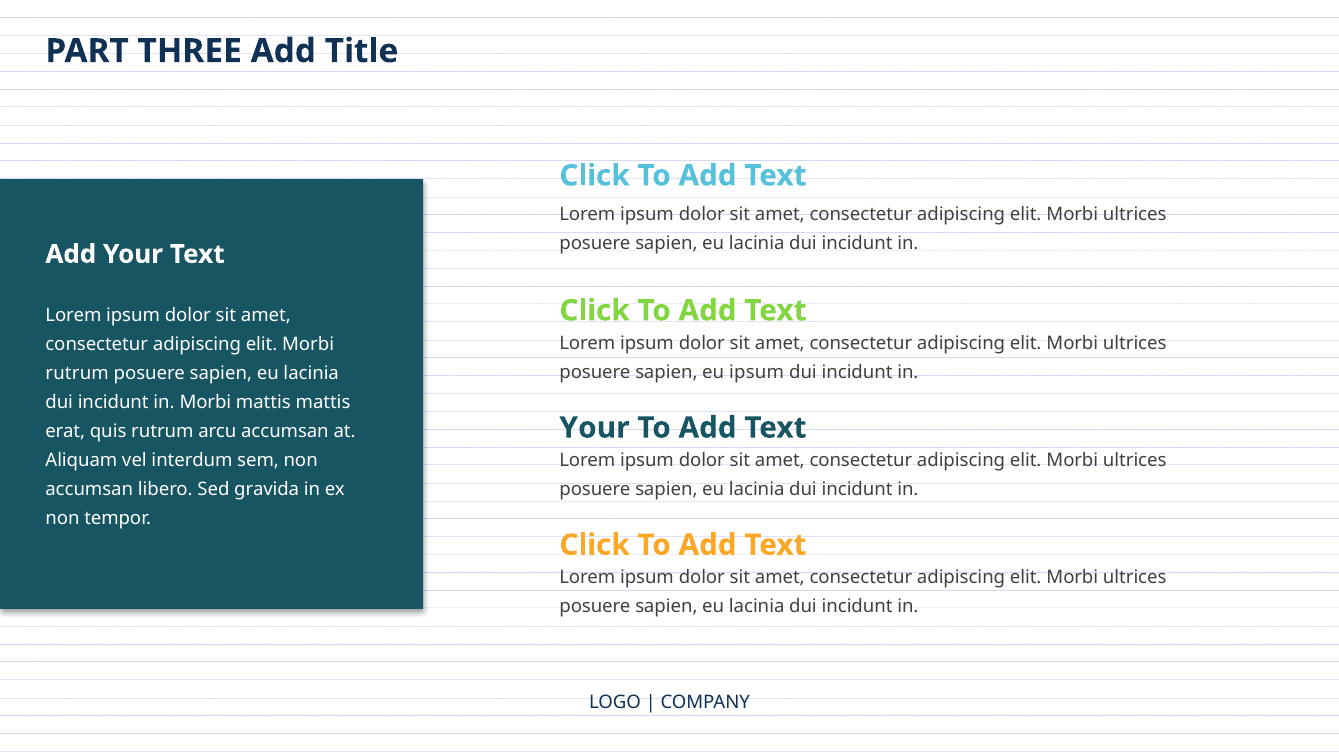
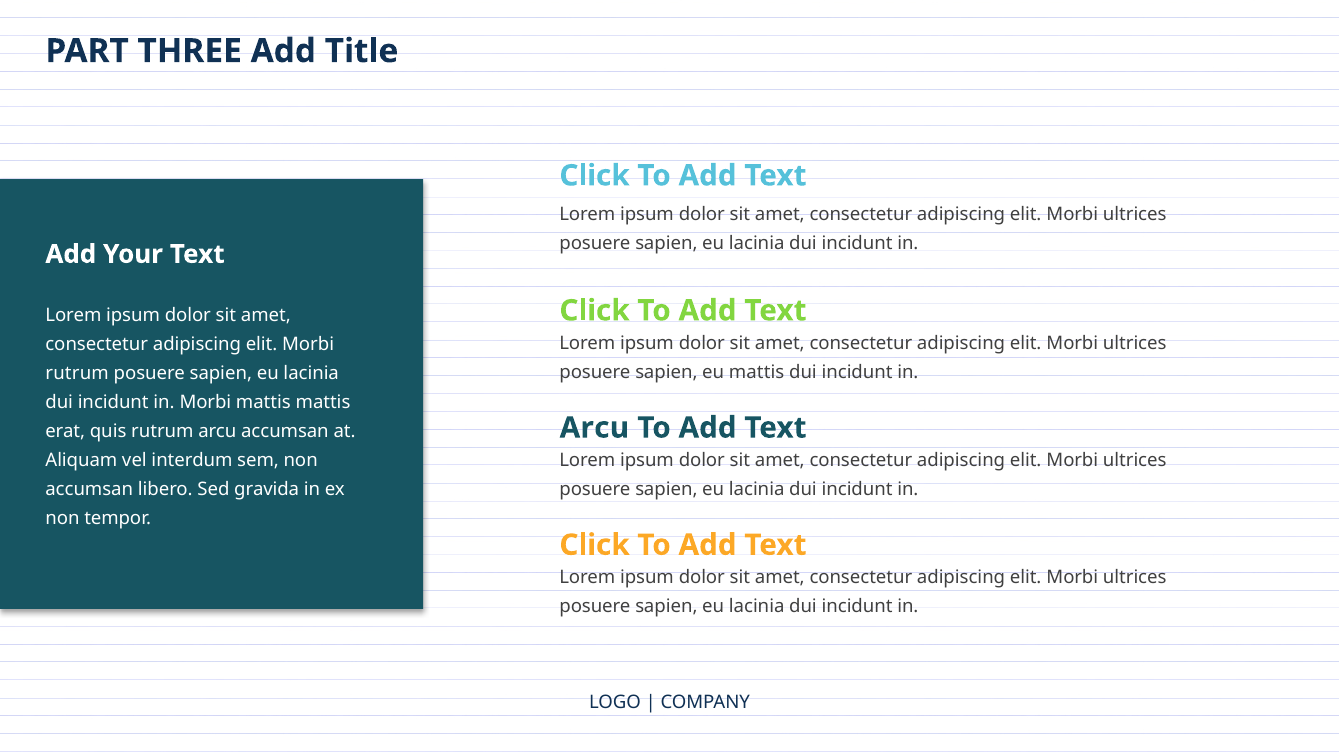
eu ipsum: ipsum -> mattis
Your at (594, 428): Your -> Arcu
